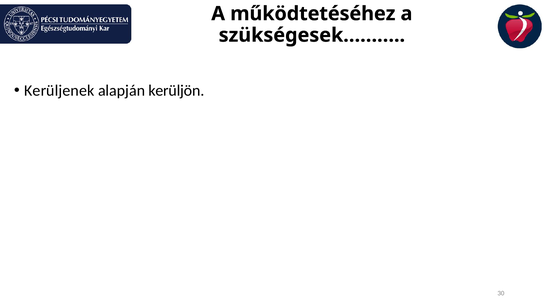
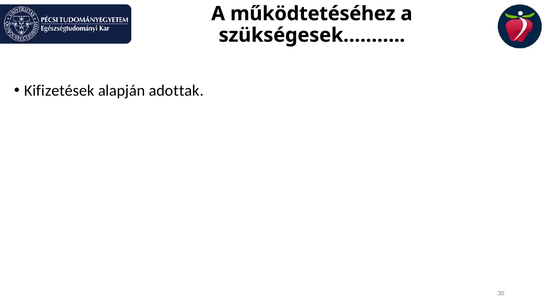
Kerüljenek: Kerüljenek -> Kifizetések
kerüljön: kerüljön -> adottak
